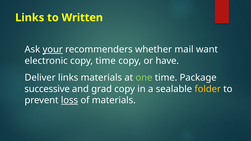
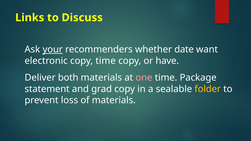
Written: Written -> Discuss
mail: mail -> date
Deliver links: links -> both
one colour: light green -> pink
successive: successive -> statement
loss underline: present -> none
